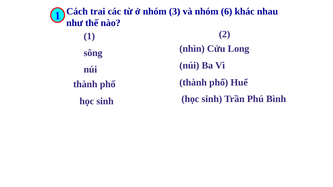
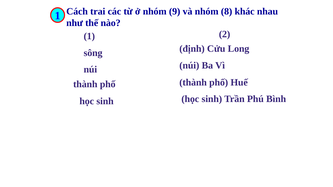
3: 3 -> 9
6: 6 -> 8
nhìn: nhìn -> định
